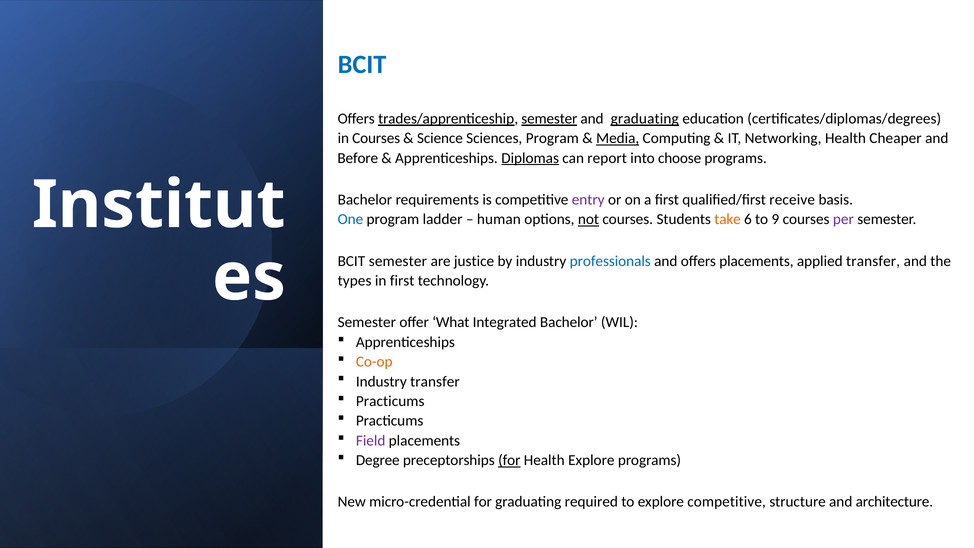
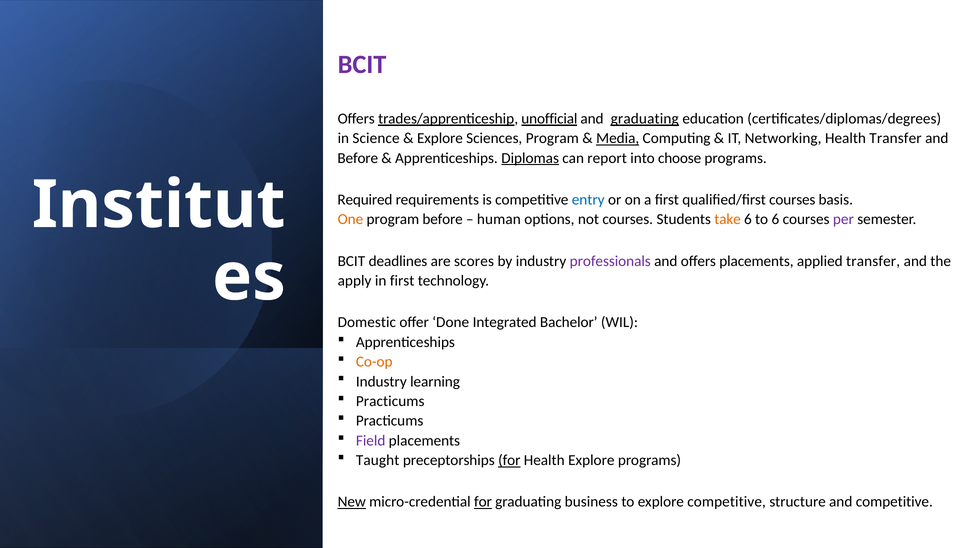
BCIT at (362, 65) colour: blue -> purple
trades/apprenticeship semester: semester -> unofficial
in Courses: Courses -> Science
Science at (440, 138): Science -> Explore
Health Cheaper: Cheaper -> Transfer
Bachelor at (365, 200): Bachelor -> Required
entry colour: purple -> blue
qualified/first receive: receive -> courses
One colour: blue -> orange
program ladder: ladder -> before
not underline: present -> none
to 9: 9 -> 6
BCIT semester: semester -> deadlines
justice: justice -> scores
professionals colour: blue -> purple
types: types -> apply
Semester at (367, 322): Semester -> Domestic
What: What -> Done
Industry transfer: transfer -> learning
Degree: Degree -> Taught
New underline: none -> present
for at (483, 502) underline: none -> present
required: required -> business
and architecture: architecture -> competitive
